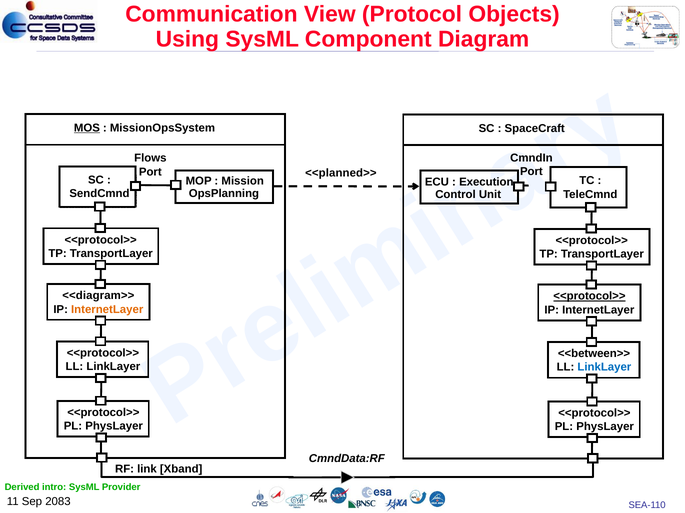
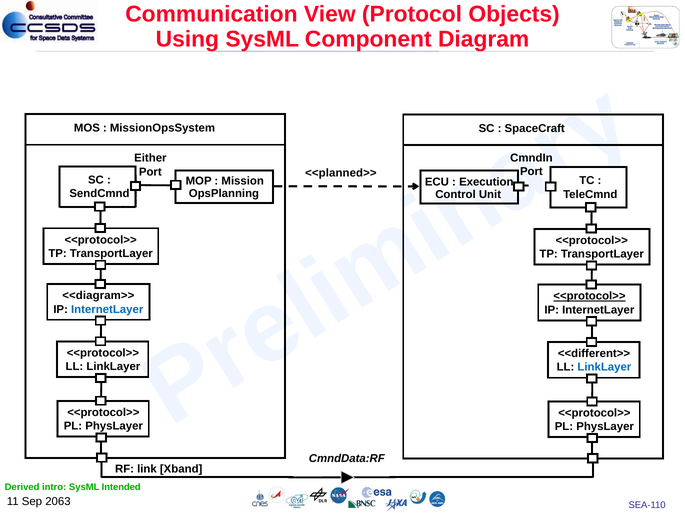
MOS underline: present -> none
Flows: Flows -> Either
InternetLayer at (107, 310) colour: orange -> blue
<<between>>: <<between>> -> <<different>>
Provider: Provider -> Intended
2083: 2083 -> 2063
